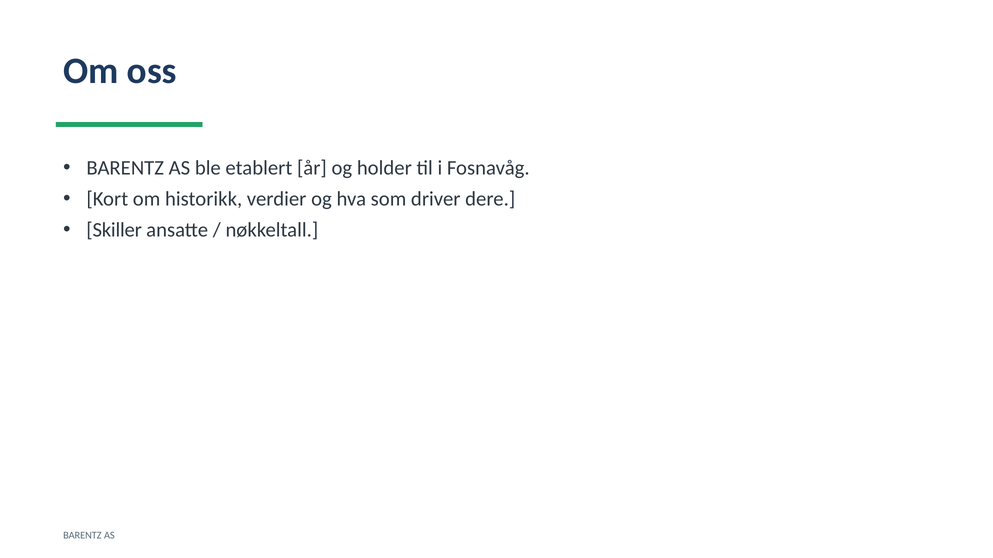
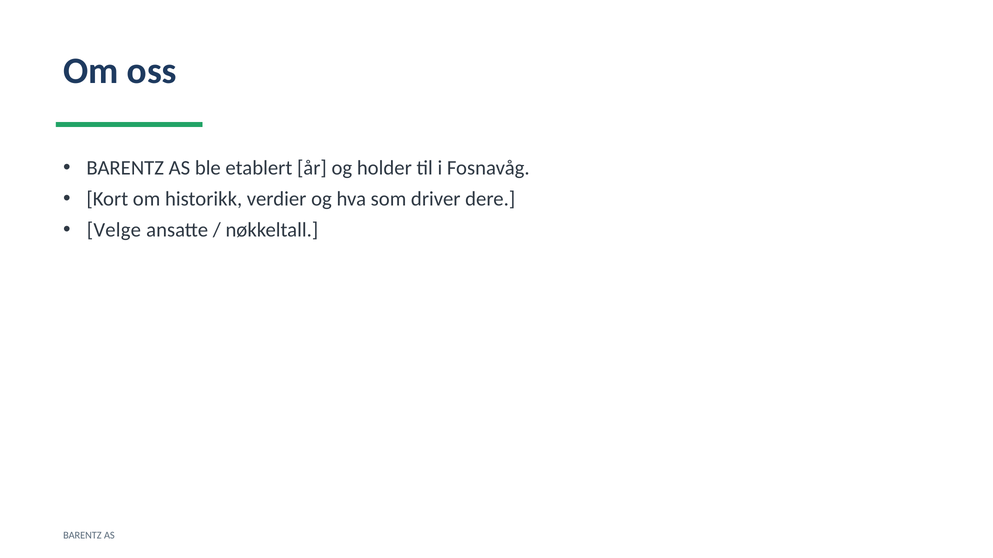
Skiller: Skiller -> Velge
